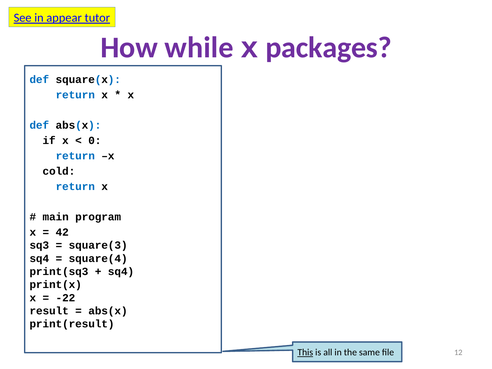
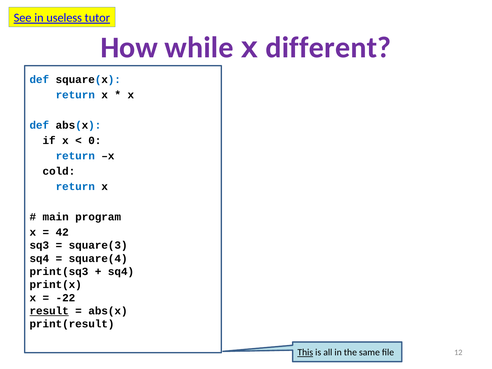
appear: appear -> useless
packages: packages -> different
result underline: none -> present
